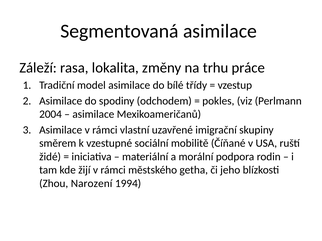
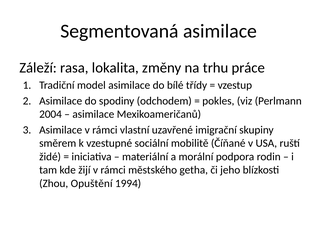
Narození: Narození -> Opuštění
